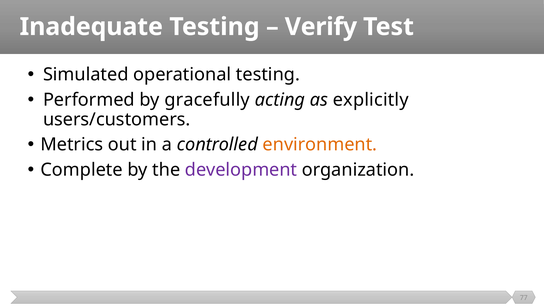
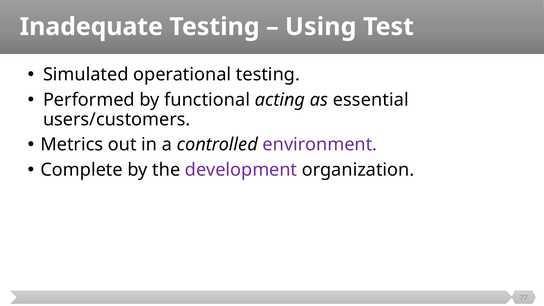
Verify: Verify -> Using
gracefully: gracefully -> functional
explicitly: explicitly -> essential
environment colour: orange -> purple
